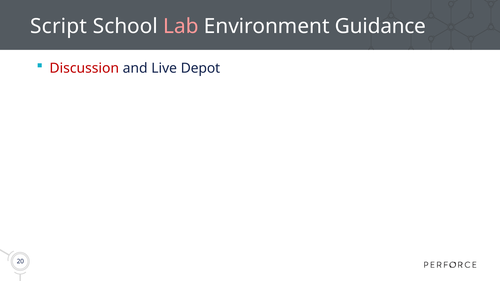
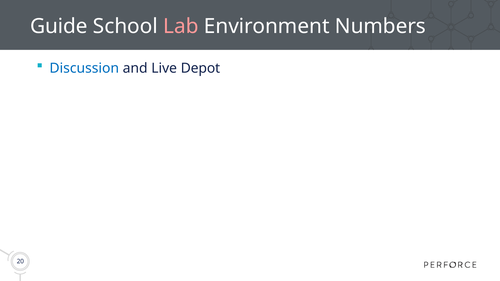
Script: Script -> Guide
Guidance: Guidance -> Numbers
Discussion colour: red -> blue
